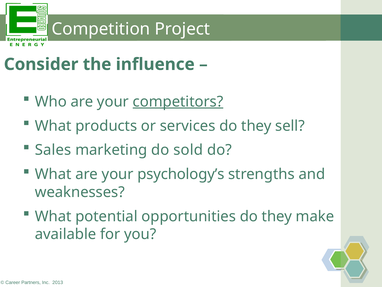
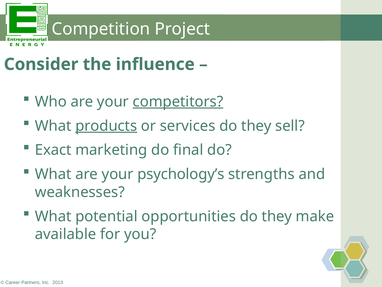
products underline: none -> present
Sales: Sales -> Exact
sold: sold -> final
